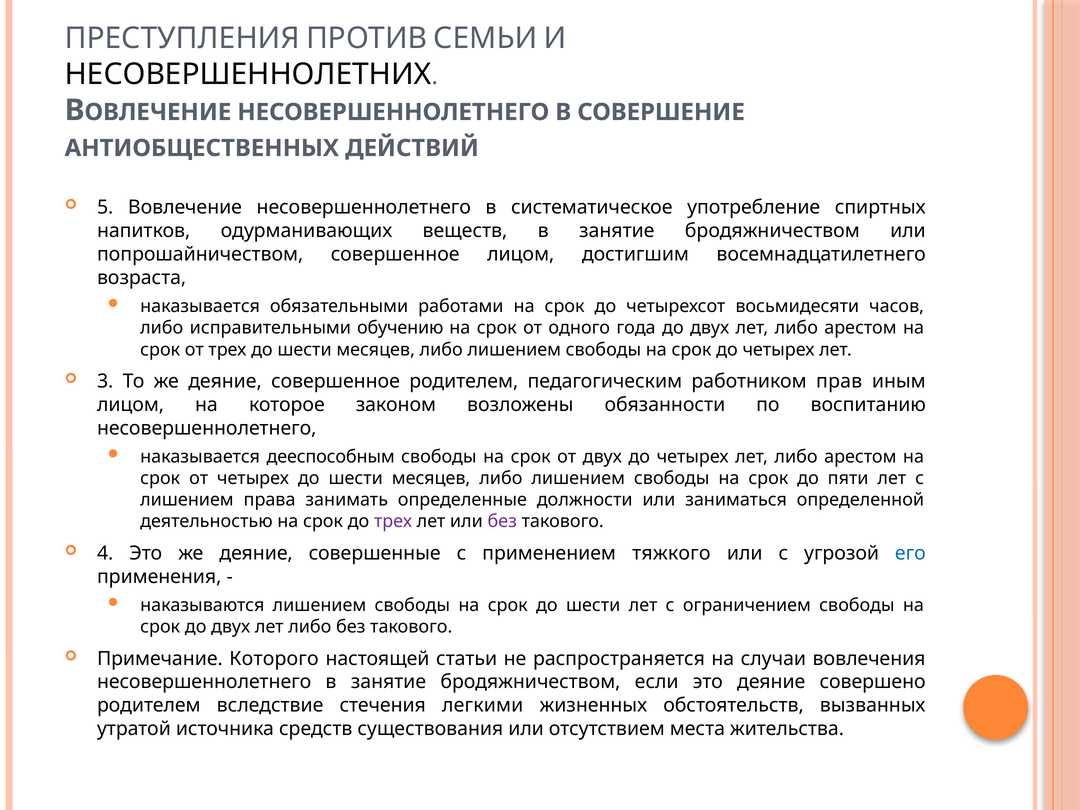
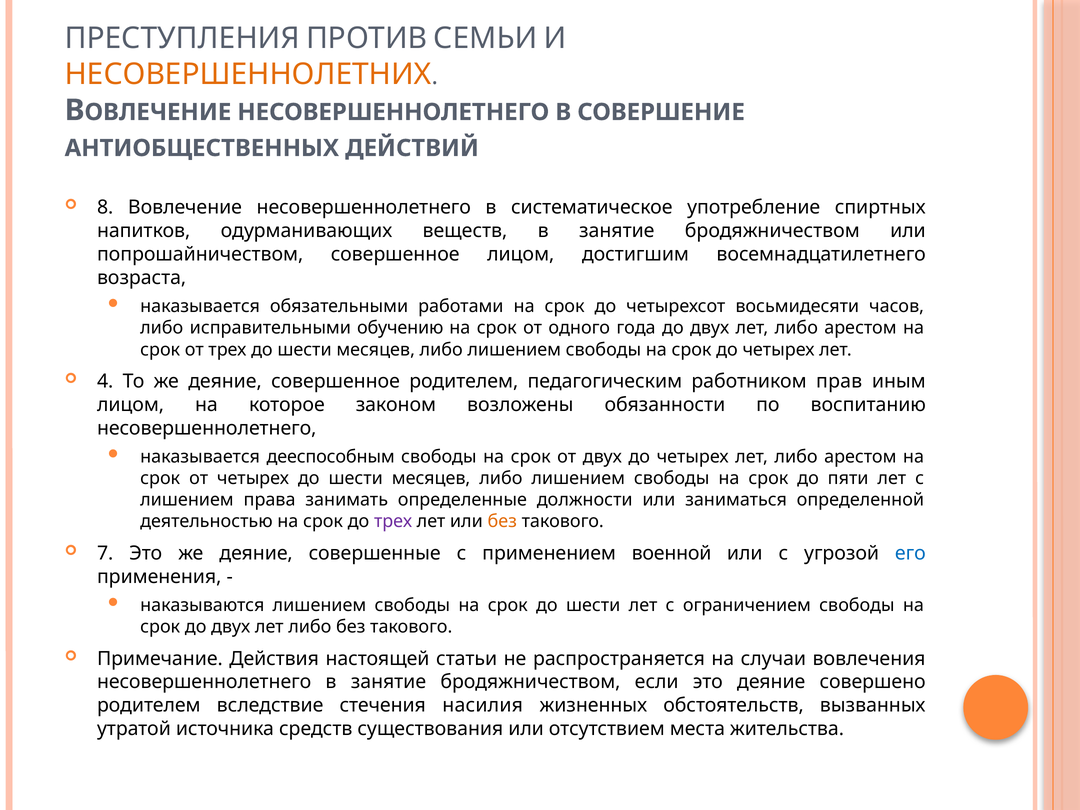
НЕСОВЕРШЕННОЛЕТНИХ colour: black -> orange
5: 5 -> 8
3: 3 -> 4
без at (502, 522) colour: purple -> orange
4: 4 -> 7
тяжкого: тяжкого -> военной
Которого: Которого -> Действия
легкими: легкими -> насилия
